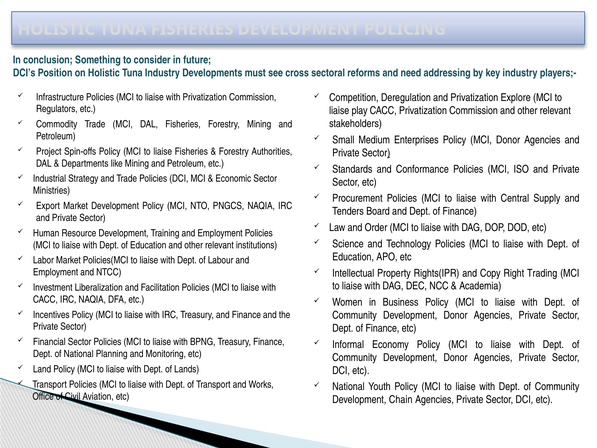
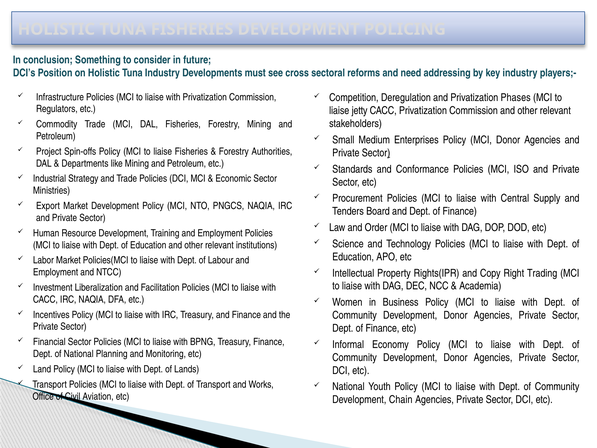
Explore: Explore -> Phases
play: play -> jetty
